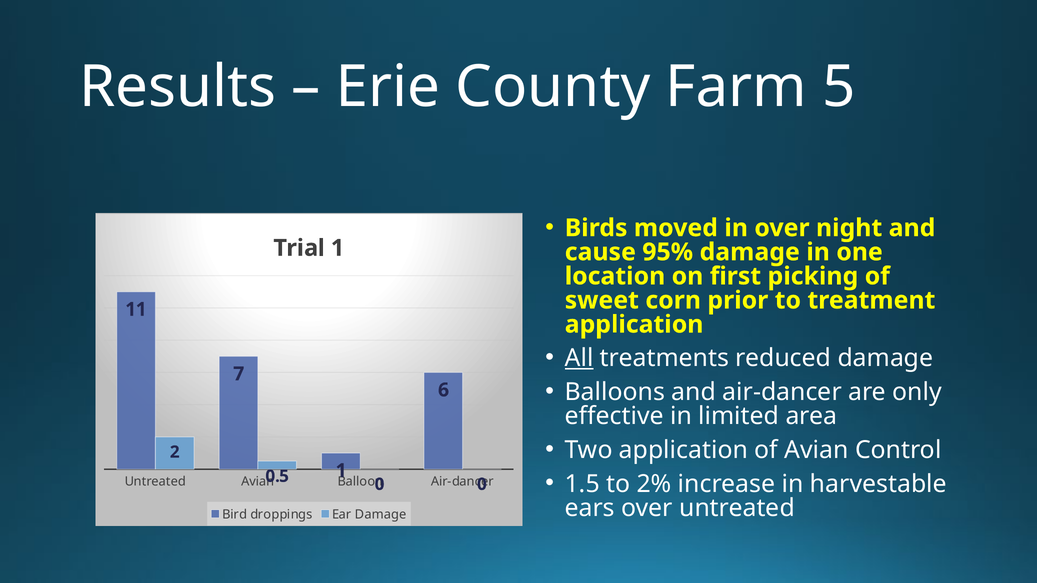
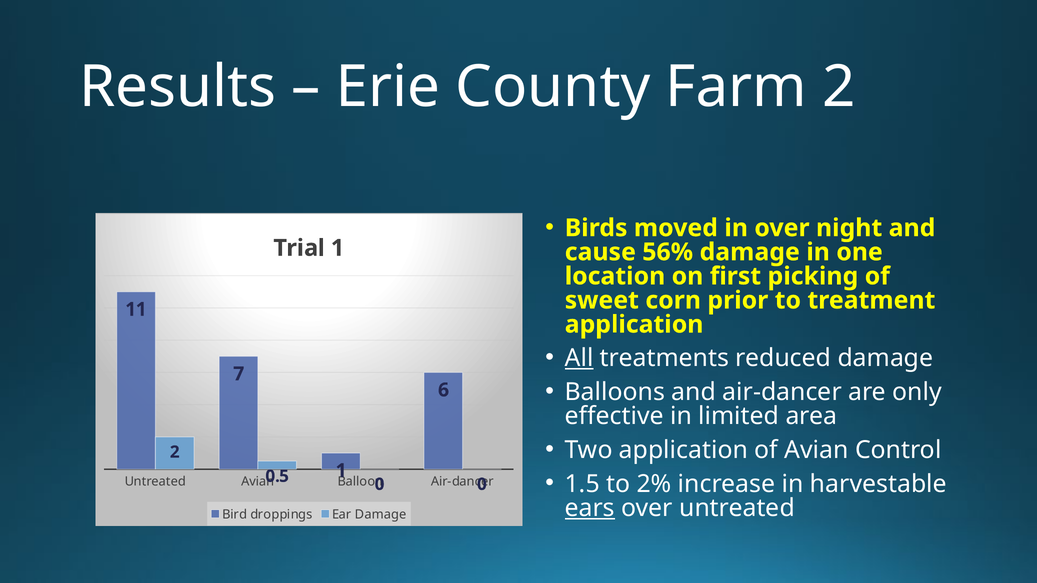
Farm 5: 5 -> 2
95%: 95% -> 56%
ears underline: none -> present
